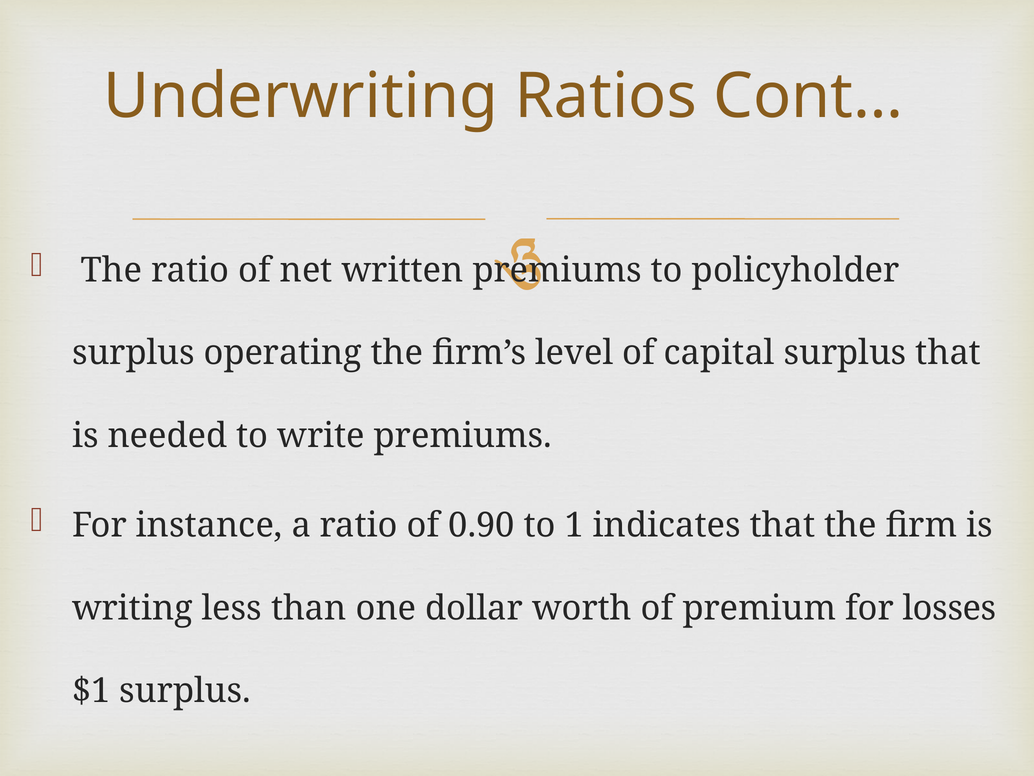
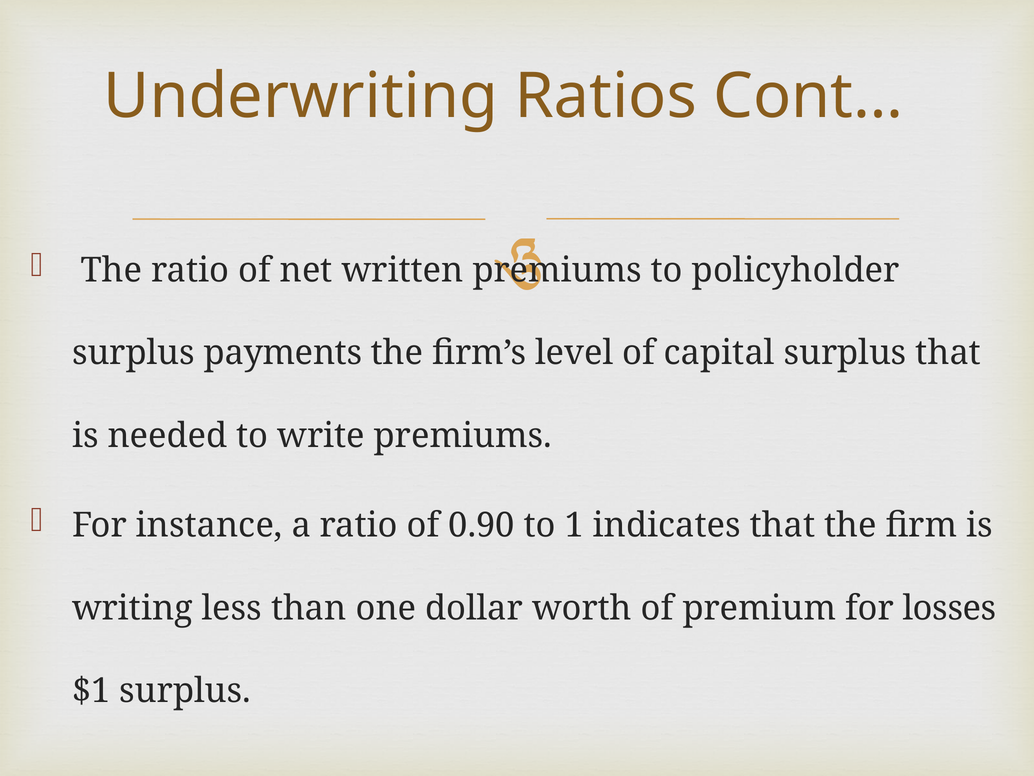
operating: operating -> payments
